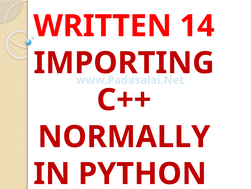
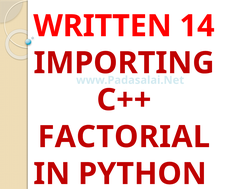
NORMALLY: NORMALLY -> FACTORIAL
